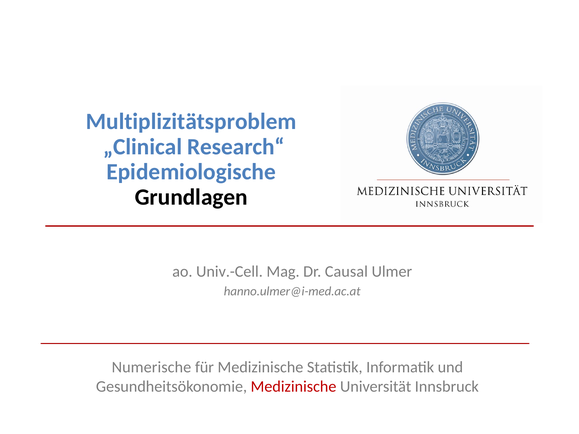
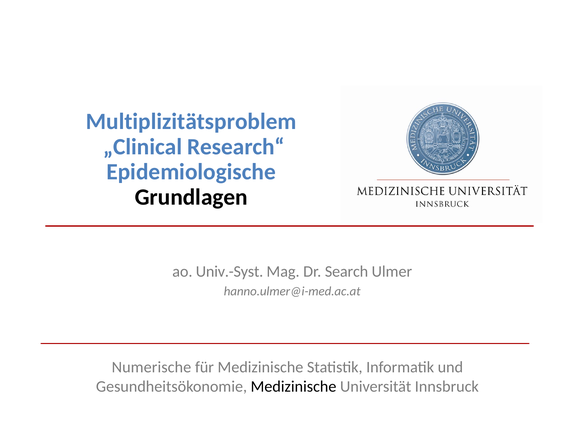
Univ.-Cell: Univ.-Cell -> Univ.-Syst
Causal: Causal -> Search
Medizinische at (293, 387) colour: red -> black
